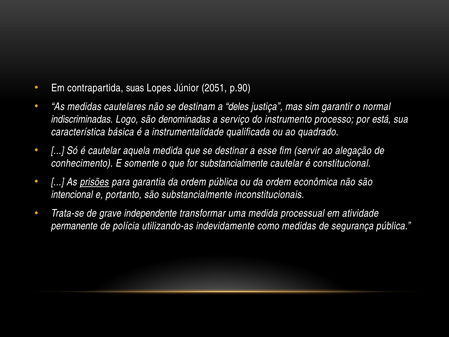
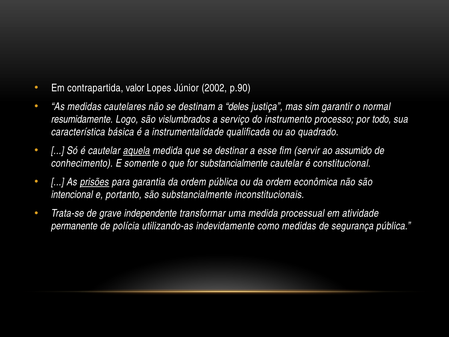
suas: suas -> valor
2051: 2051 -> 2002
indiscriminadas: indiscriminadas -> resumidamente
denominadas: denominadas -> vislumbrados
está: está -> todo
aquela underline: none -> present
alegação: alegação -> assumido
